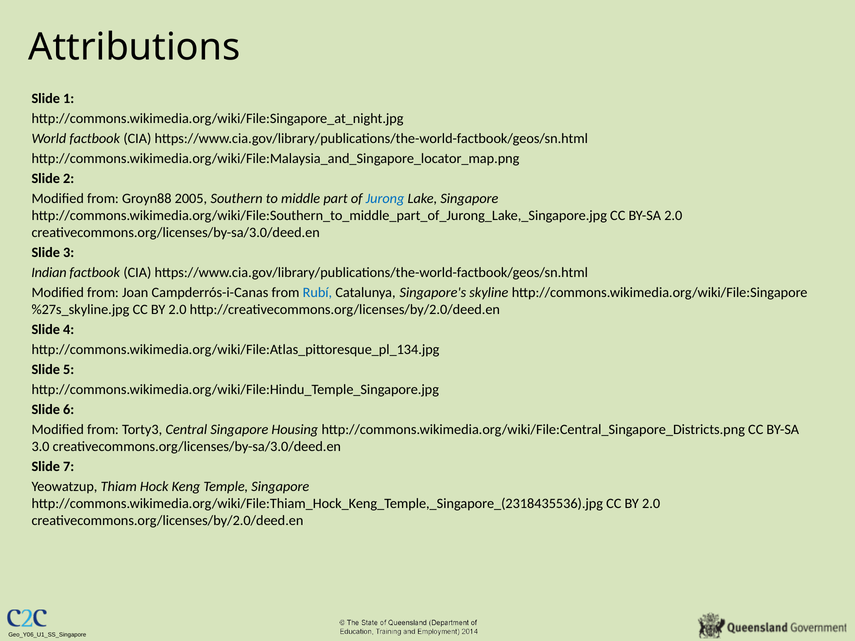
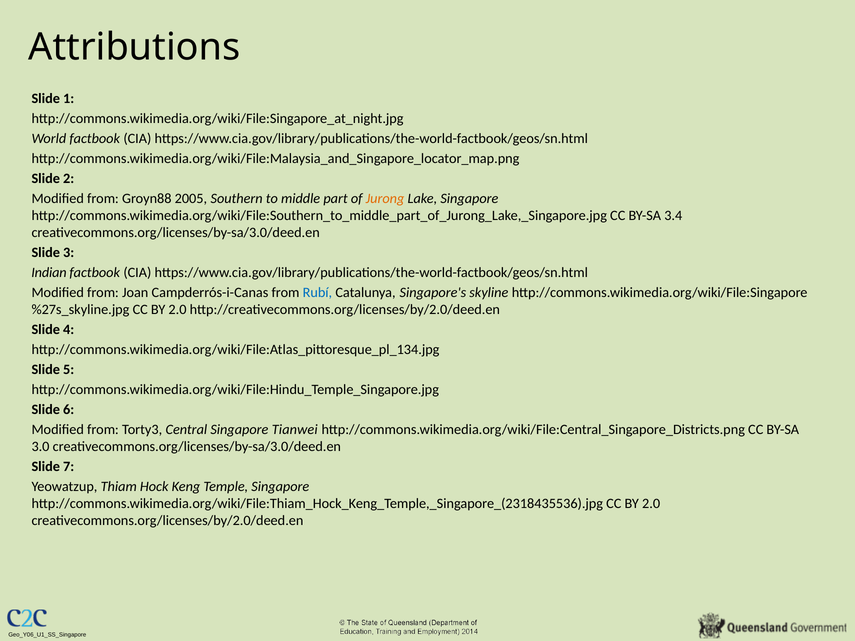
Jurong colour: blue -> orange
BY-SA 2.0: 2.0 -> 3.4
Housing: Housing -> Tianwei
